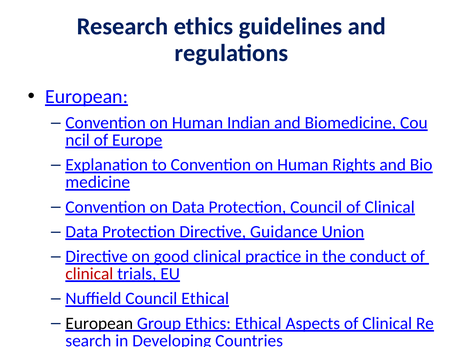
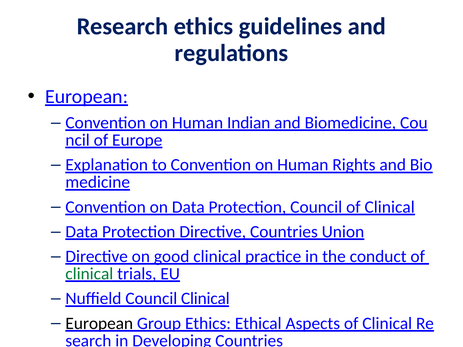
Directive Guidance: Guidance -> Countries
clinical at (89, 274) colour: red -> green
Council Ethical: Ethical -> Clinical
